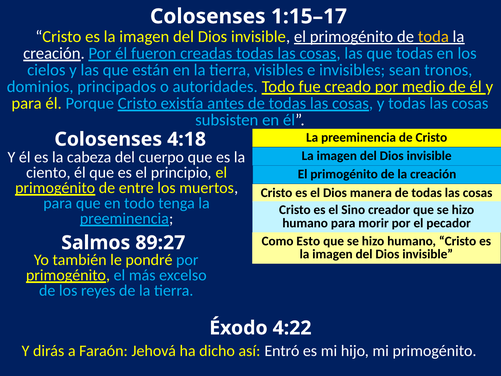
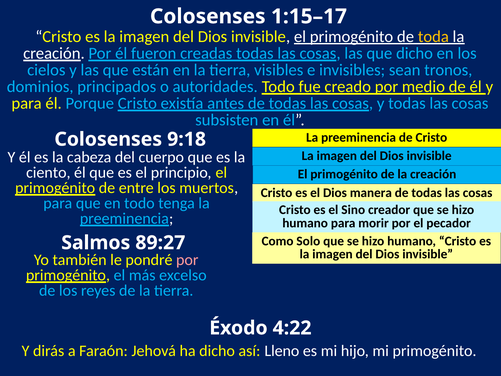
que todas: todas -> dicho
4:18: 4:18 -> 9:18
Esto: Esto -> Solo
por at (187, 260) colour: light blue -> pink
Entró: Entró -> Lleno
